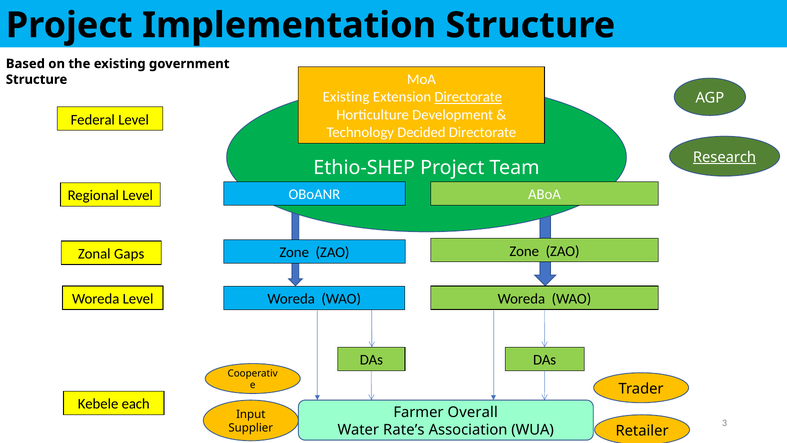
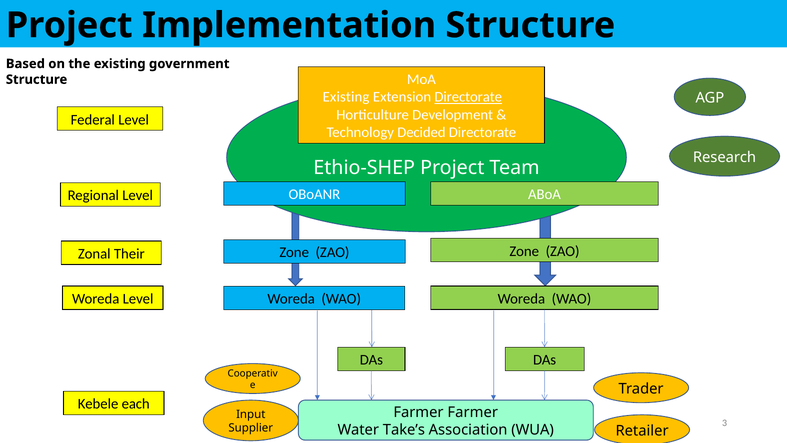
Research underline: present -> none
Gaps: Gaps -> Their
Farmer Overall: Overall -> Farmer
Rate’s: Rate’s -> Take’s
